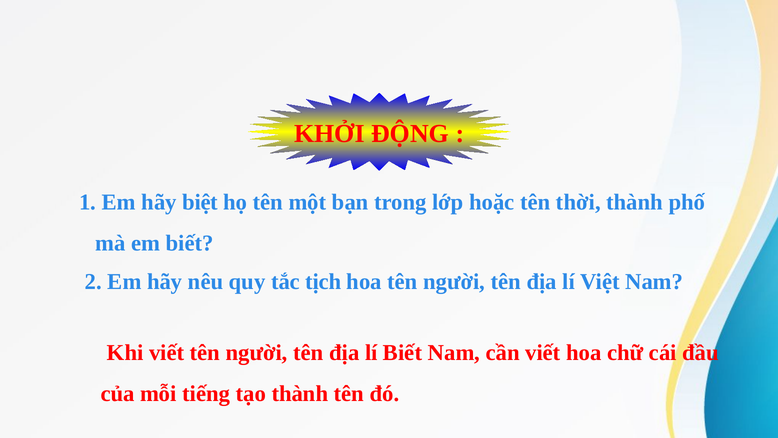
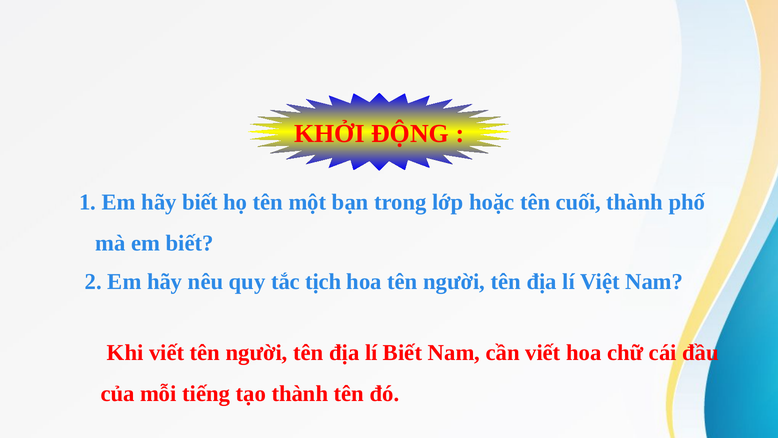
hãy biệt: biệt -> biết
thời: thời -> cuối
